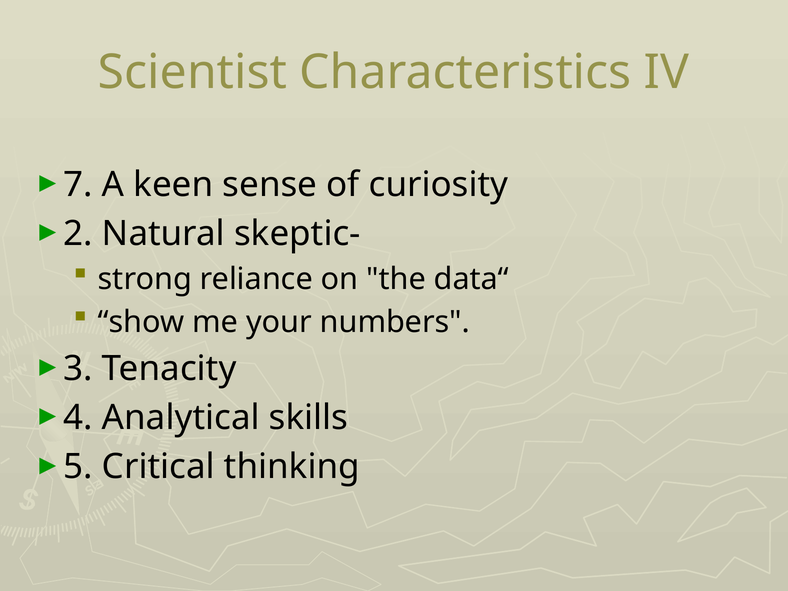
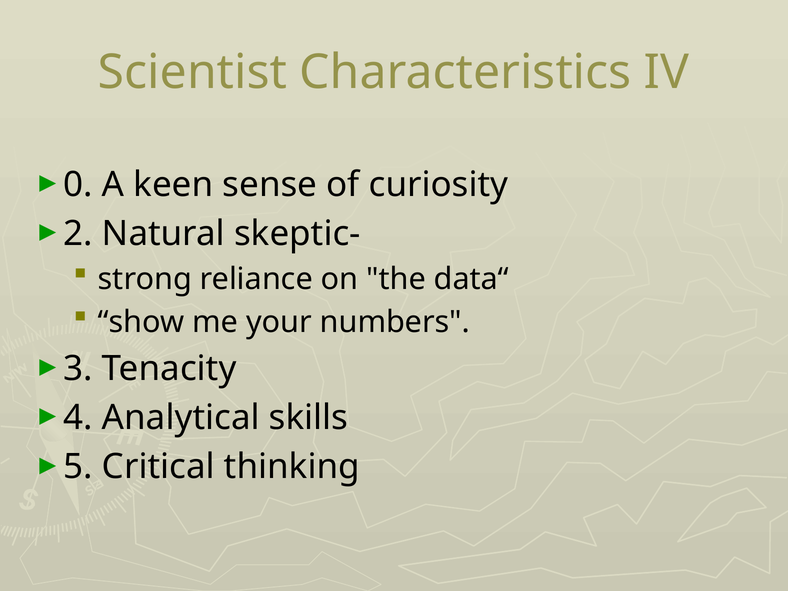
7: 7 -> 0
